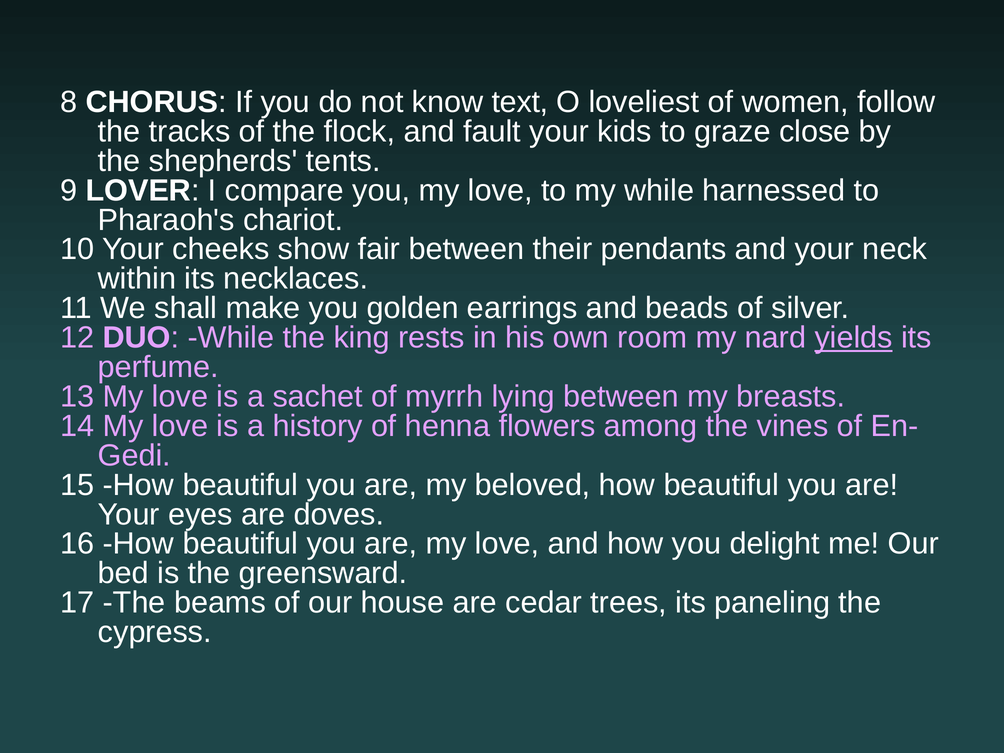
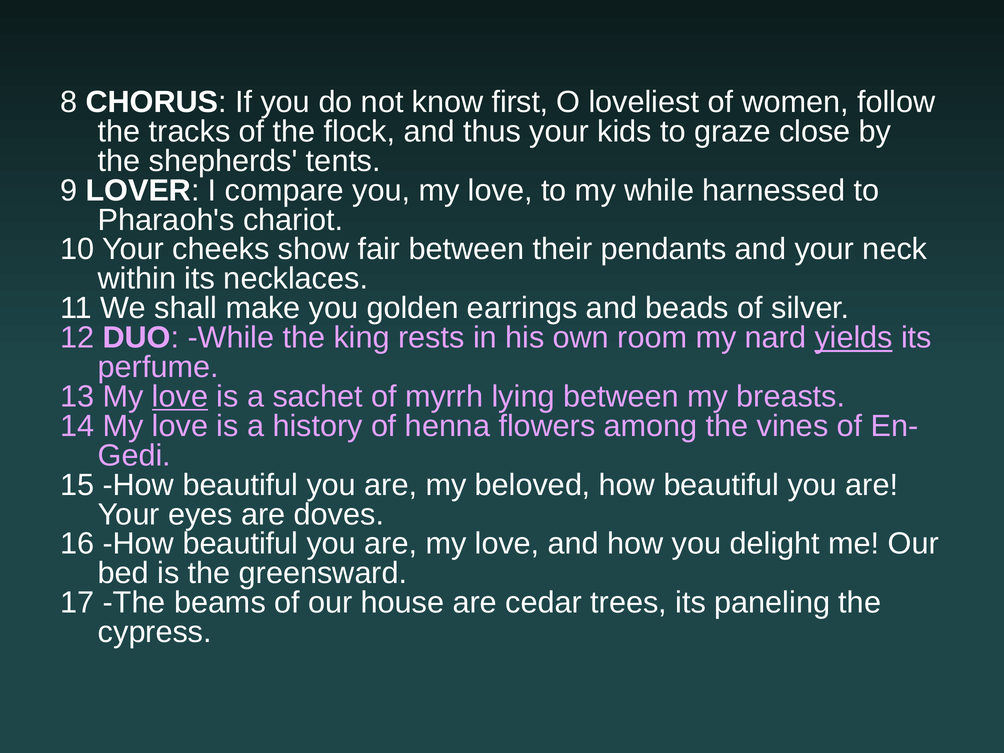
text: text -> first
fault: fault -> thus
love at (180, 397) underline: none -> present
